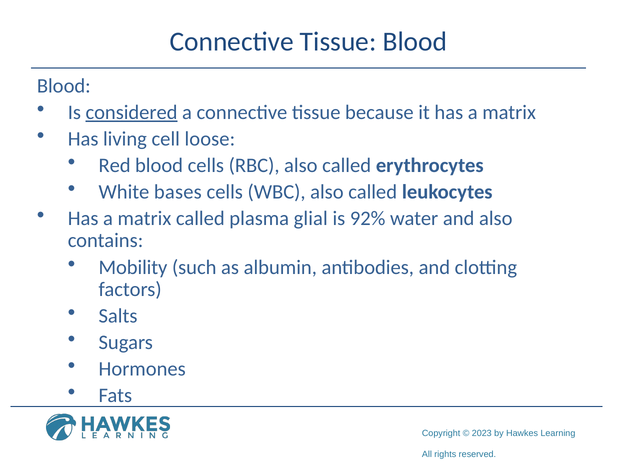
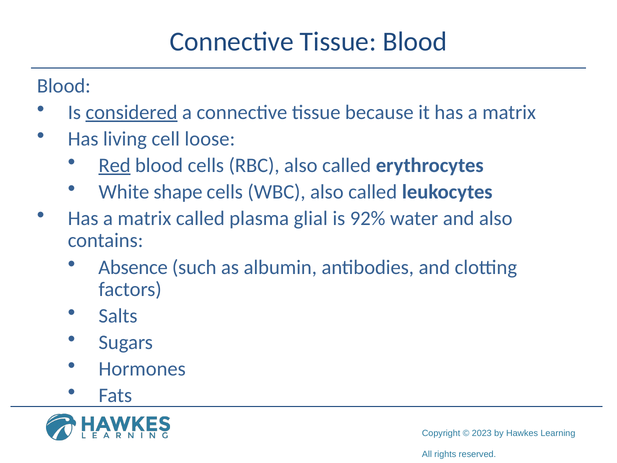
Red underline: none -> present
bases: bases -> shape
Mobility: Mobility -> Absence
